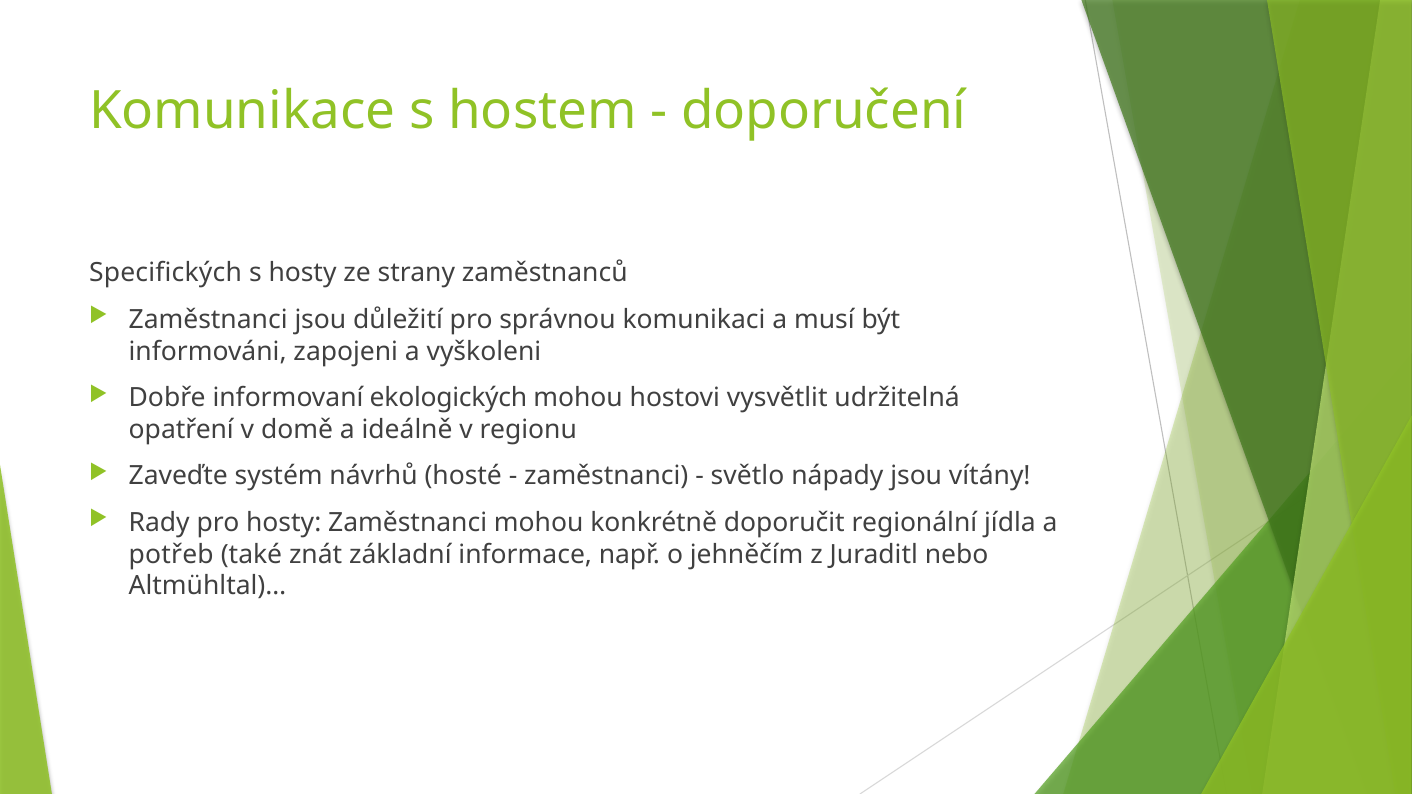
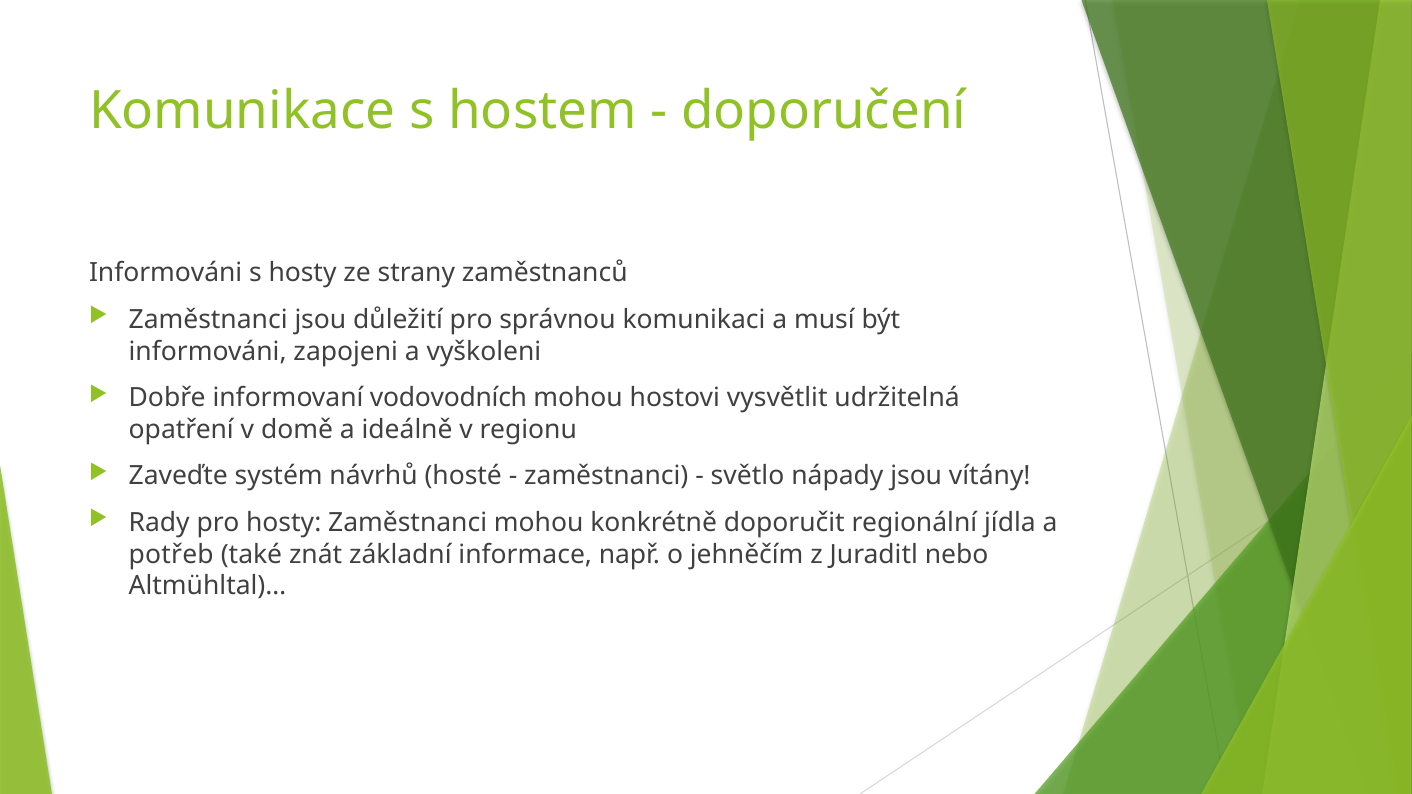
Specifických at (165, 273): Specifických -> Informováni
ekologických: ekologických -> vodovodních
